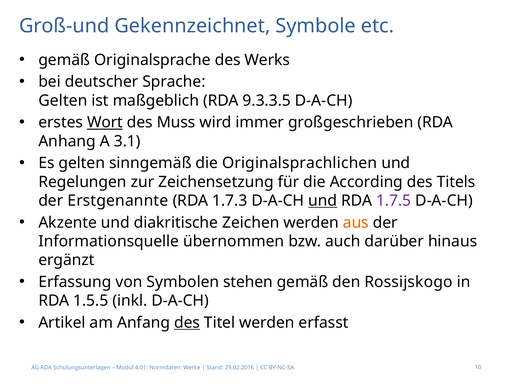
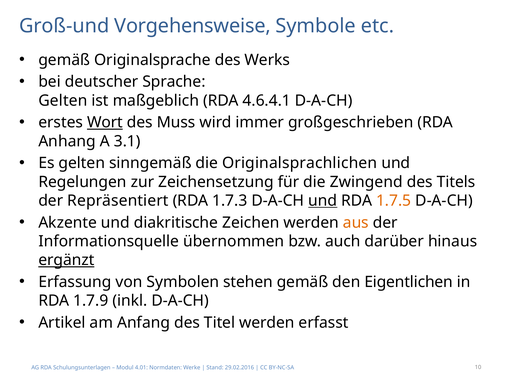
Gekennzeichnet: Gekennzeichnet -> Vorgehensweise
9.3.3.5: 9.3.3.5 -> 4.6.4.1
According: According -> Zwingend
Erstgenannte: Erstgenannte -> Repräsentiert
1.7.5 colour: purple -> orange
ergänzt underline: none -> present
Rossijskogo: Rossijskogo -> Eigentlichen
1.5.5: 1.5.5 -> 1.7.9
des at (187, 323) underline: present -> none
